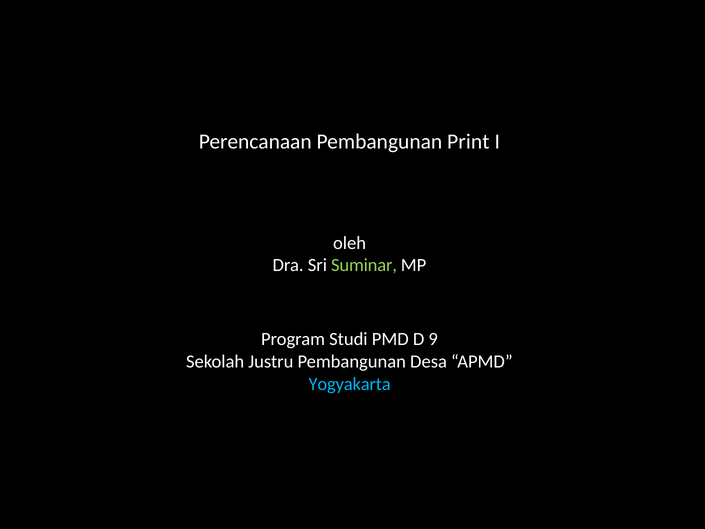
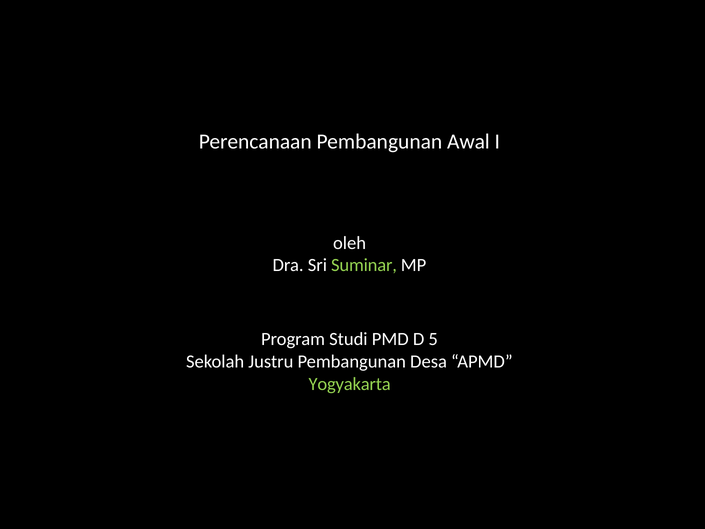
Print: Print -> Awal
9: 9 -> 5
Yogyakarta colour: light blue -> light green
